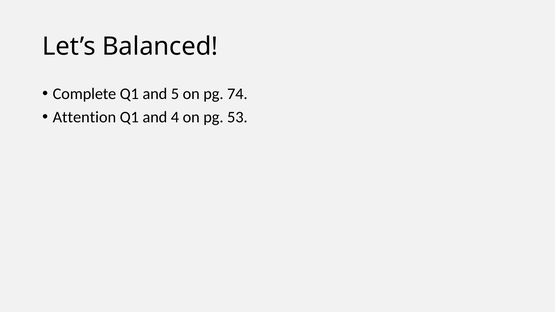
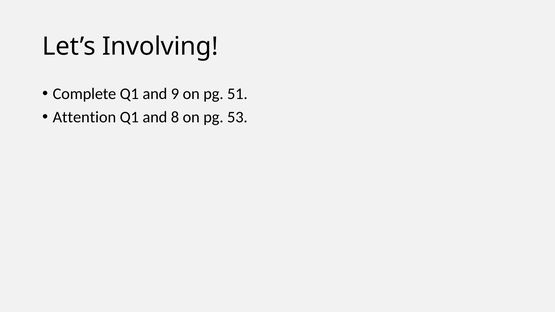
Balanced: Balanced -> Involving
5: 5 -> 9
74: 74 -> 51
4: 4 -> 8
